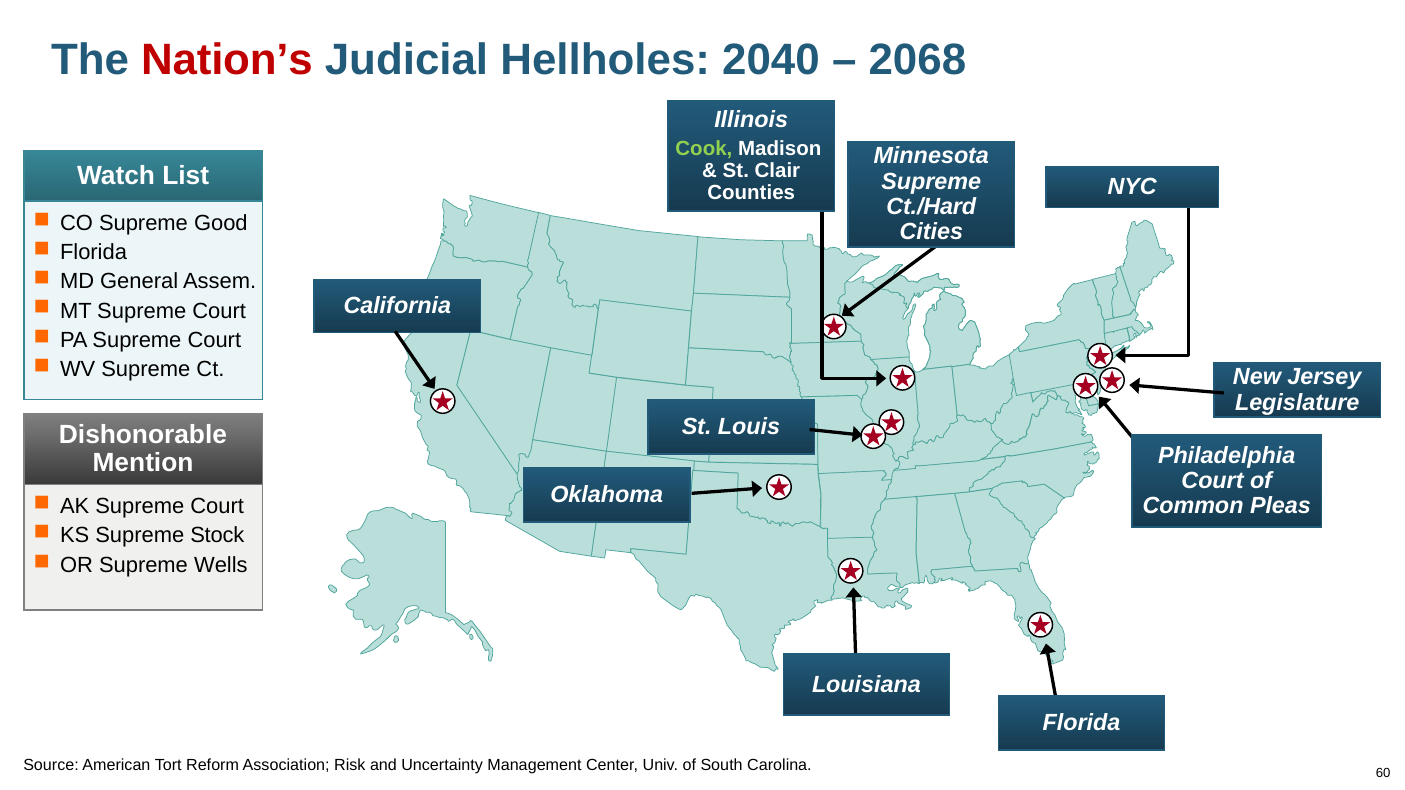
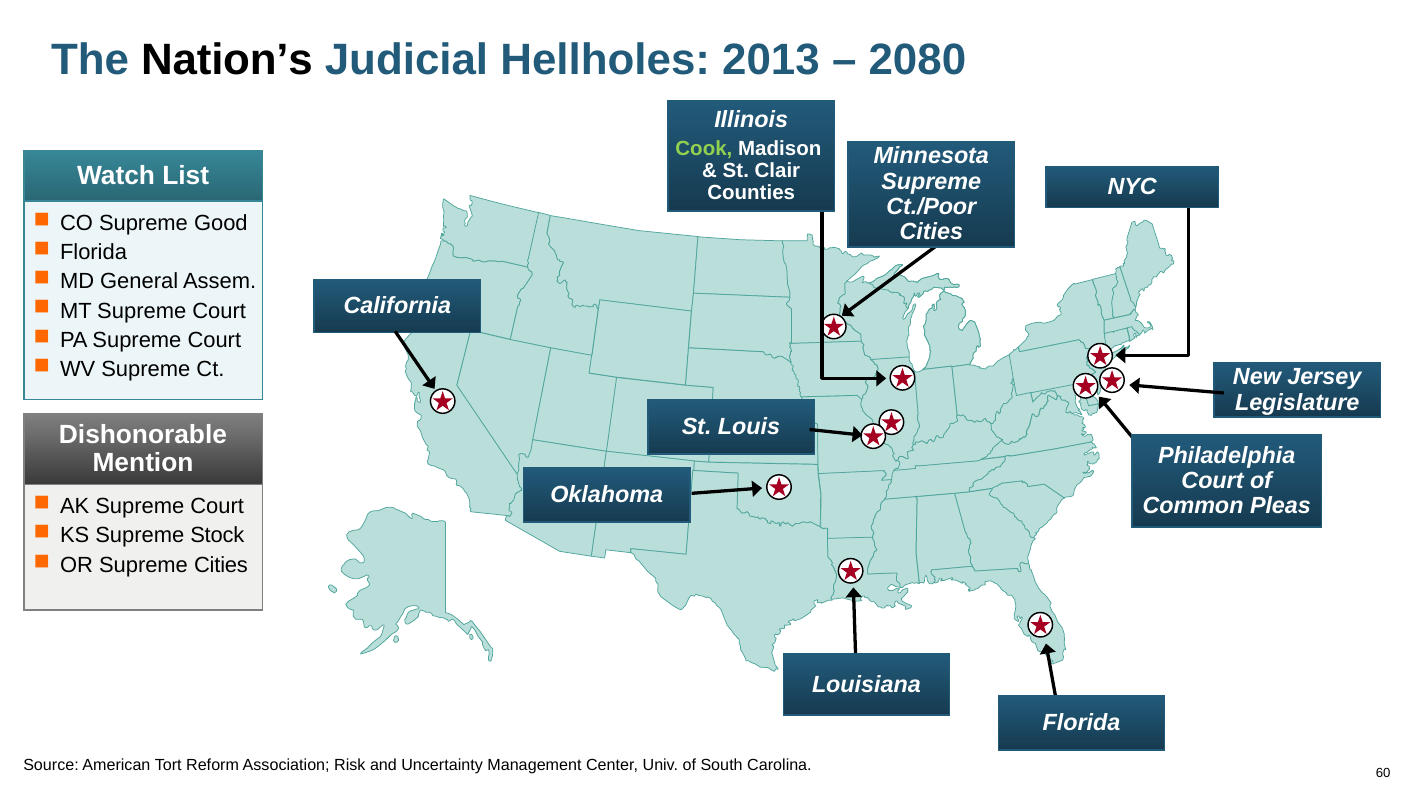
Nation’s colour: red -> black
2040: 2040 -> 2013
2068: 2068 -> 2080
Ct./Hard: Ct./Hard -> Ct./Poor
Supreme Wells: Wells -> Cities
